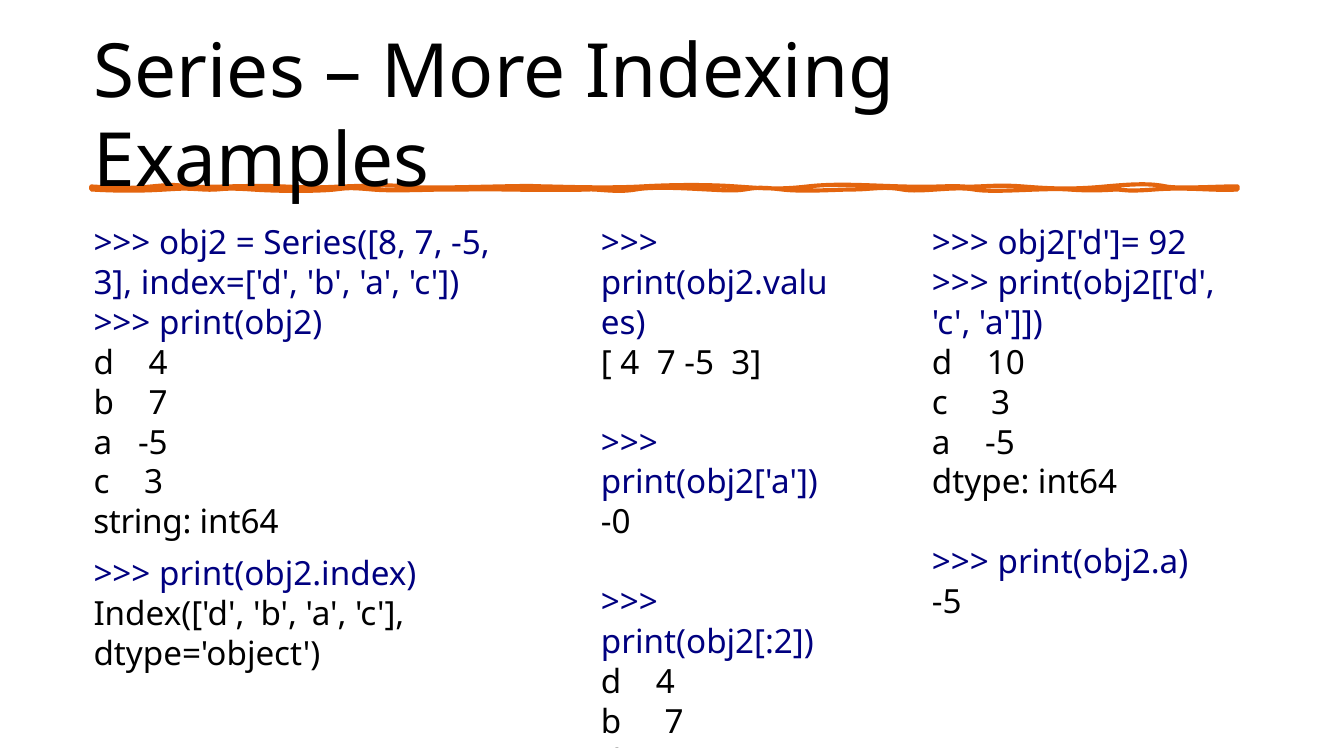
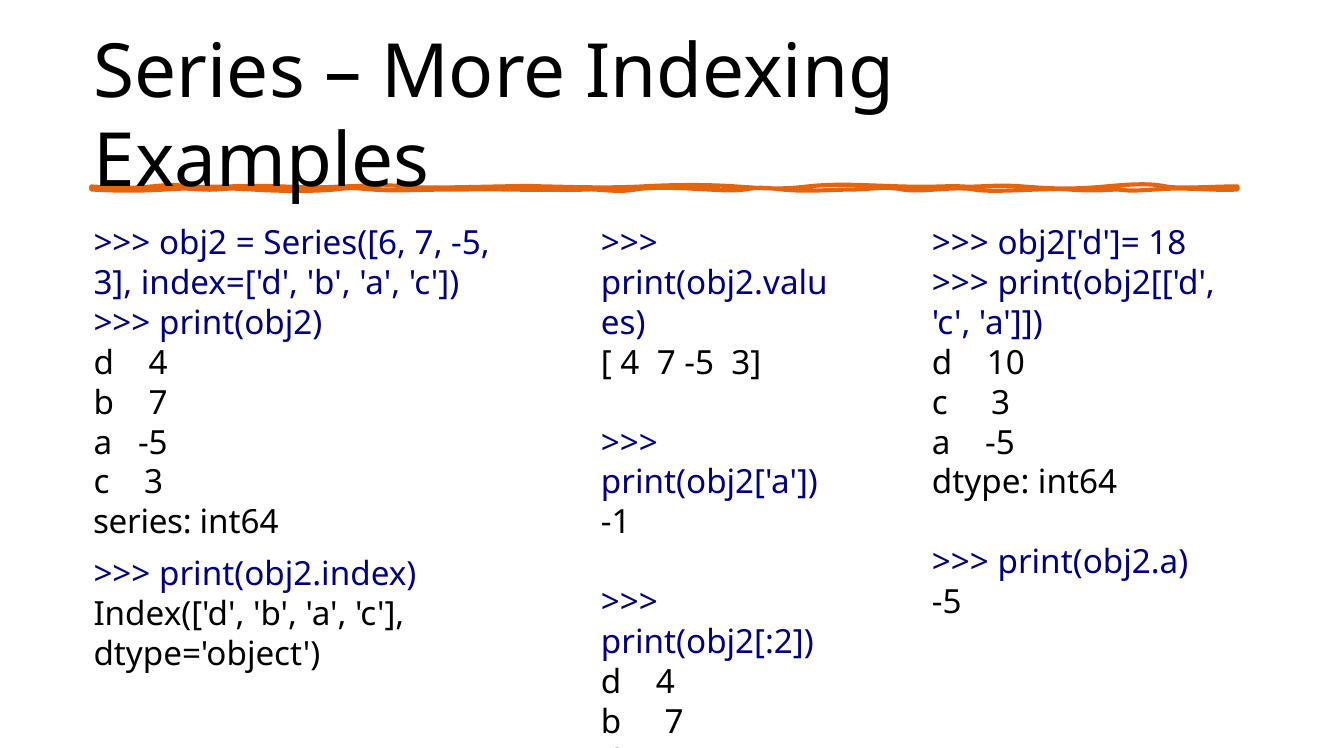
Series([8: Series([8 -> Series([6
92: 92 -> 18
string at (142, 523): string -> series
-0: -0 -> -1
